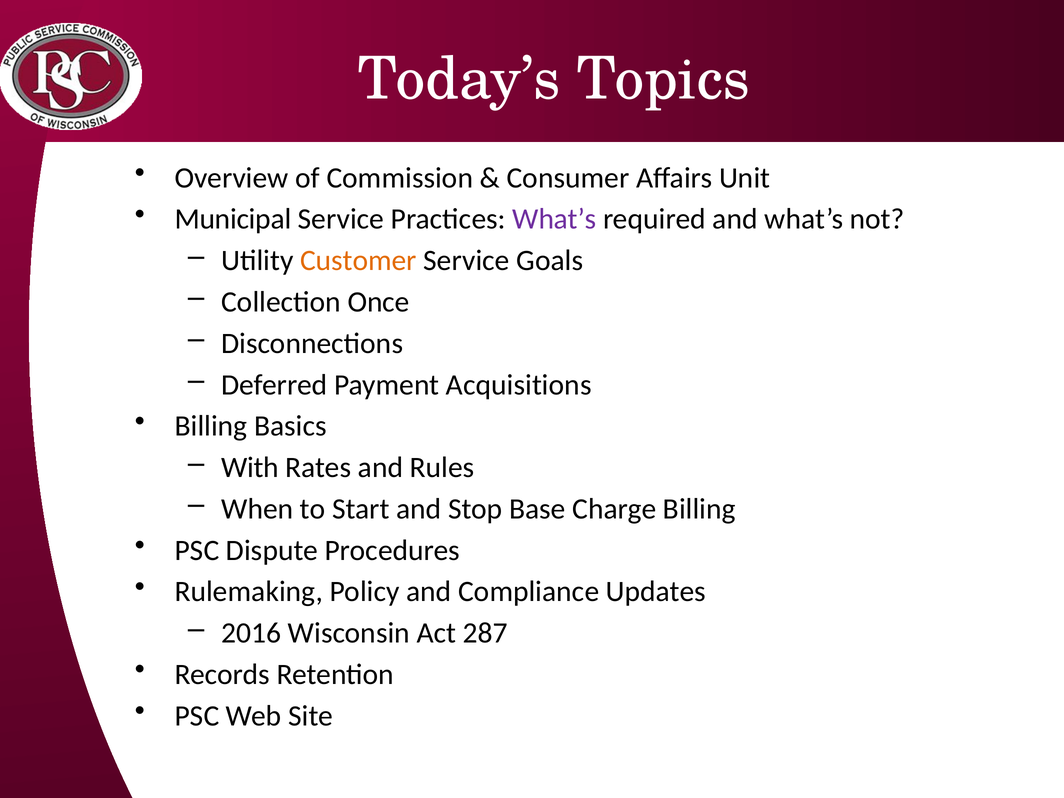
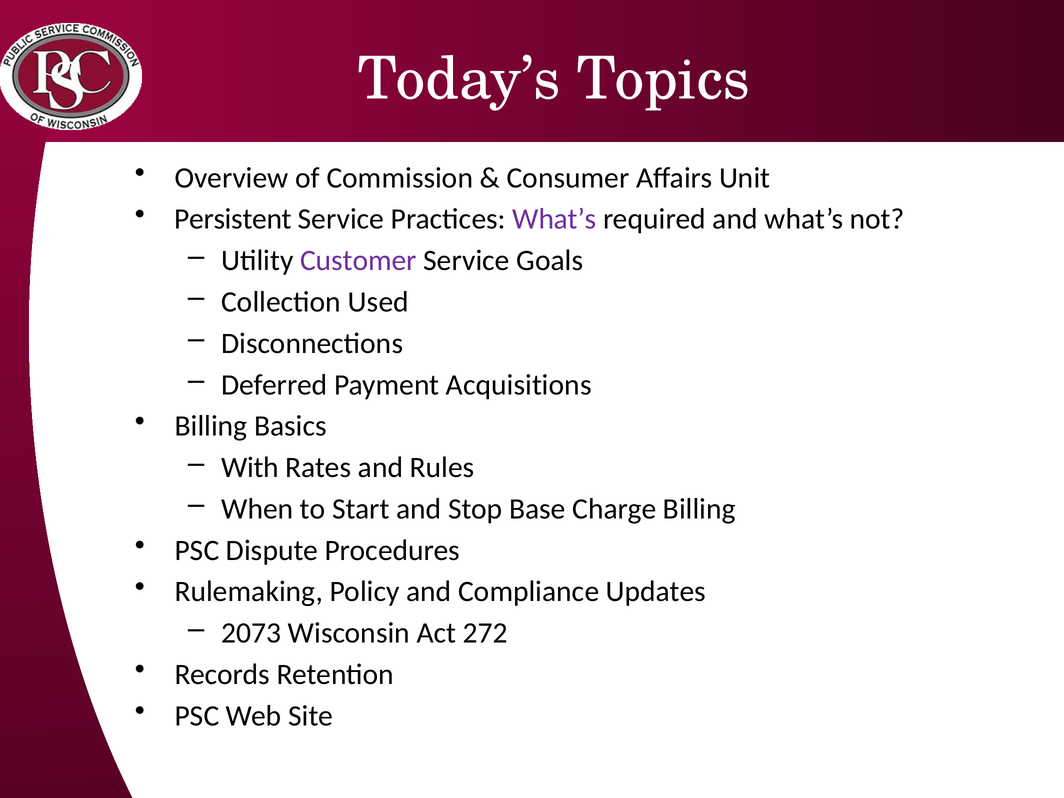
Municipal: Municipal -> Persistent
Customer colour: orange -> purple
Once: Once -> Used
2016: 2016 -> 2073
287: 287 -> 272
